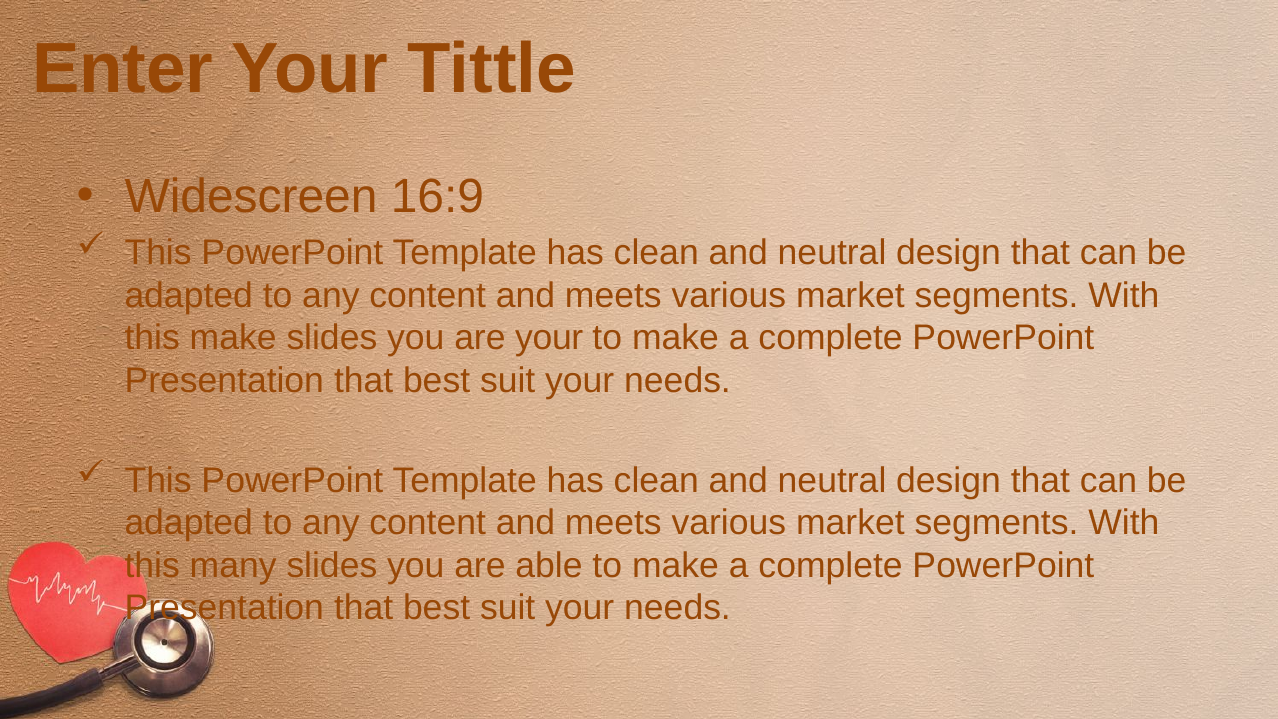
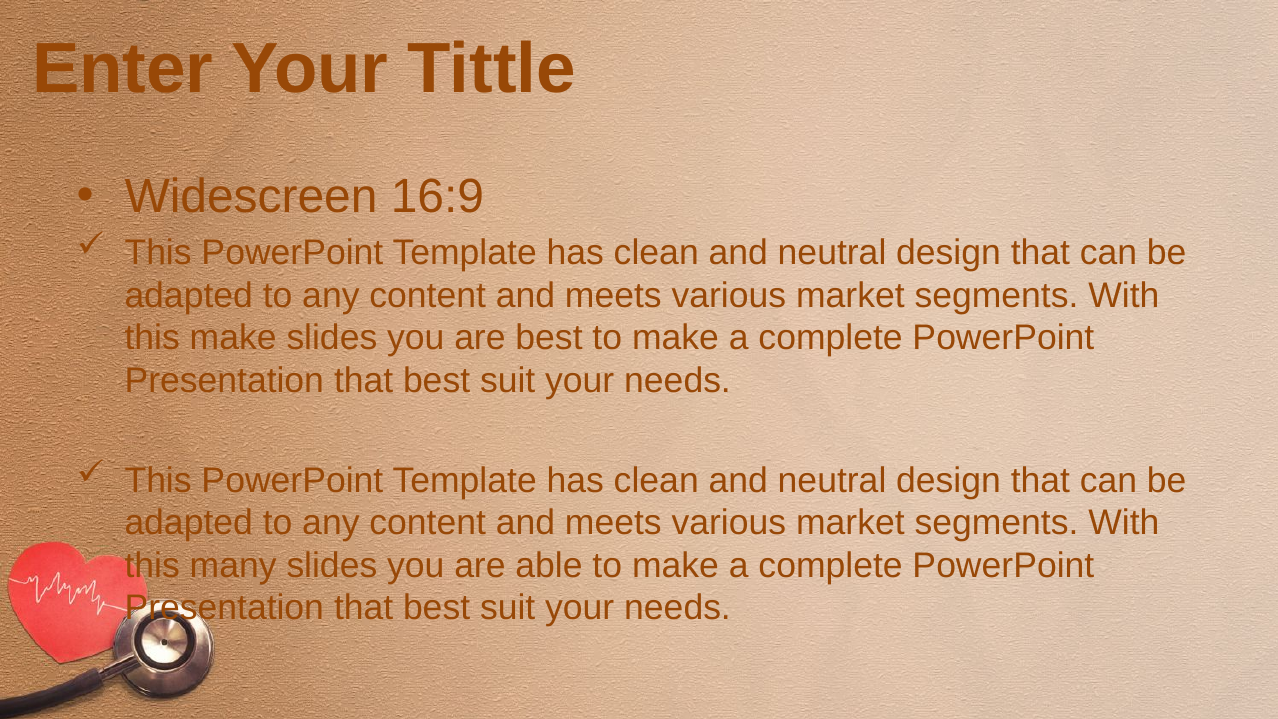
are your: your -> best
